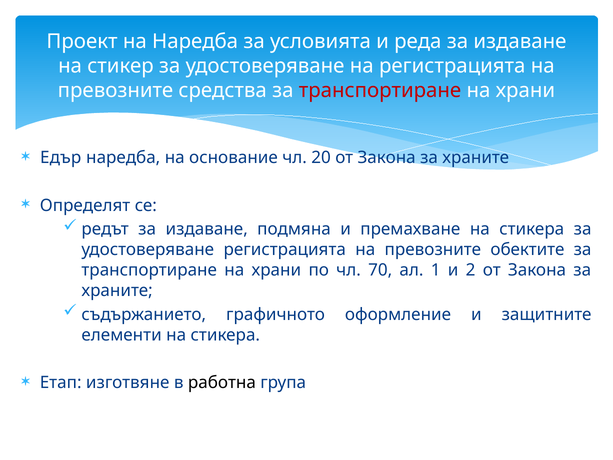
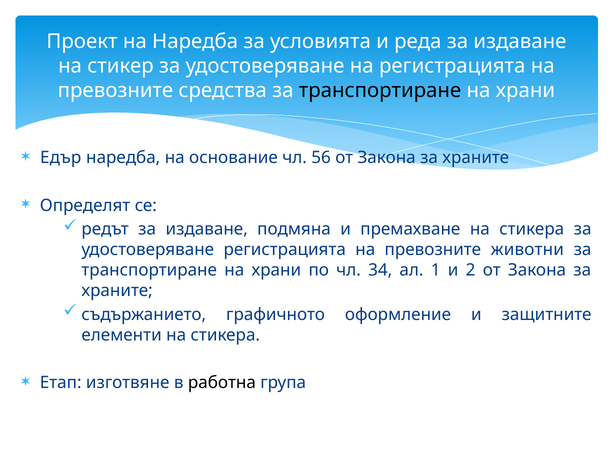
транспортиране at (380, 91) colour: red -> black
20: 20 -> 56
обектите: обектите -> животни
70: 70 -> 34
